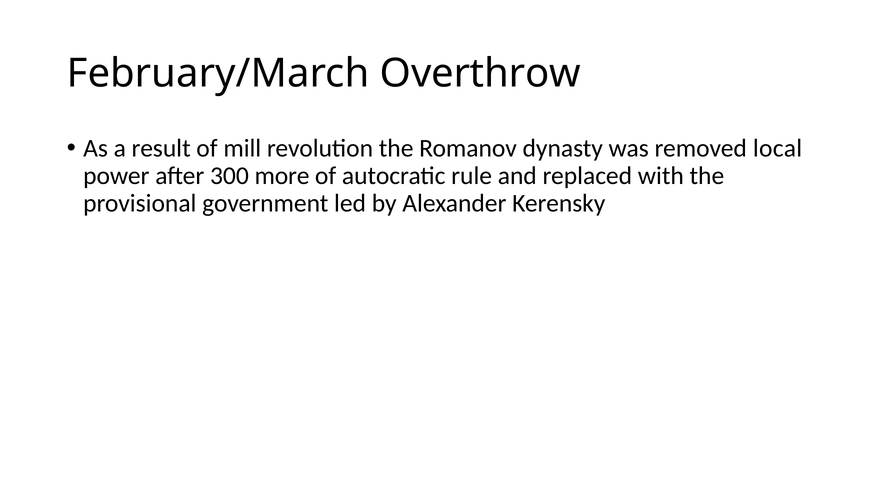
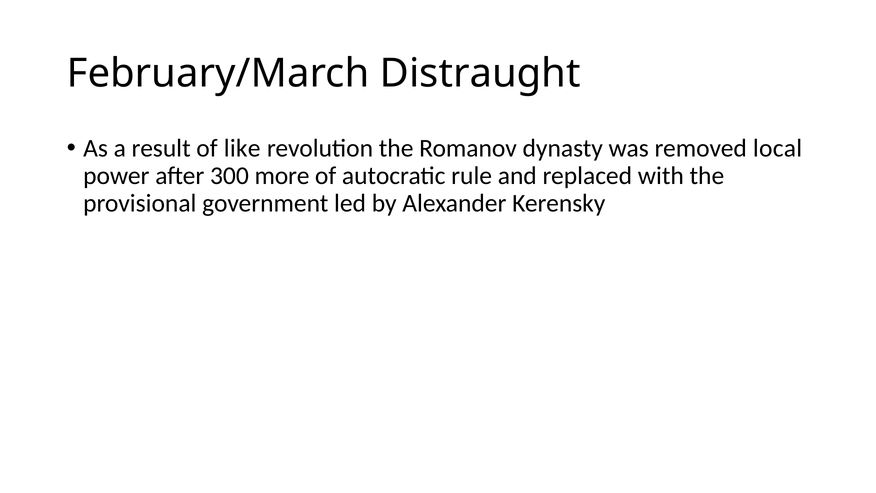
Overthrow: Overthrow -> Distraught
mill: mill -> like
